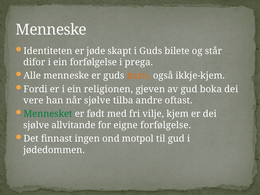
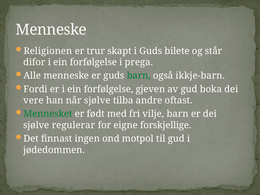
Identiteten: Identiteten -> Religionen
jøde: jøde -> trur
barn at (139, 76) colour: orange -> green
ikkje-kjem: ikkje-kjem -> ikkje-barn
er i ein religionen: religionen -> forfølgelse
vilje kjem: kjem -> barn
allvitande: allvitande -> regulerar
eigne forfølgelse: forfølgelse -> forskjellige
